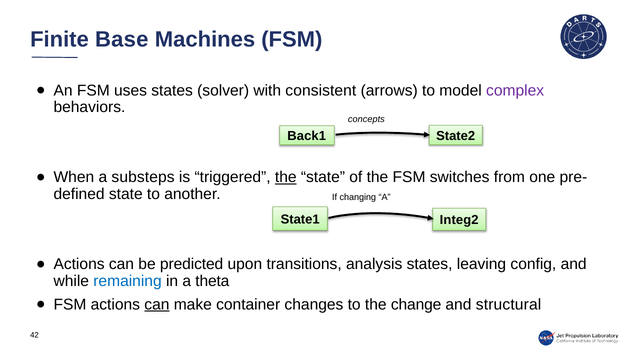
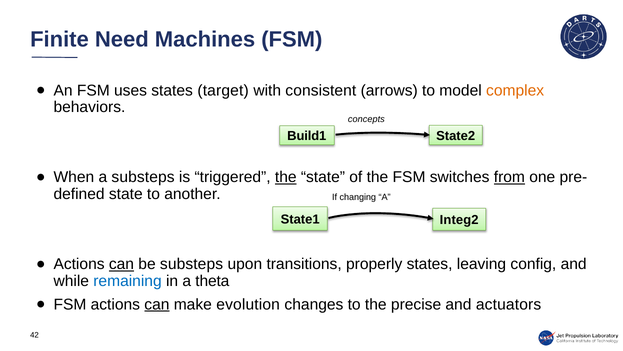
Base: Base -> Need
solver: solver -> target
complex colour: purple -> orange
Back1: Back1 -> Build1
from underline: none -> present
can at (121, 264) underline: none -> present
be predicted: predicted -> substeps
analysis: analysis -> properly
container: container -> evolution
change: change -> precise
structural: structural -> actuators
